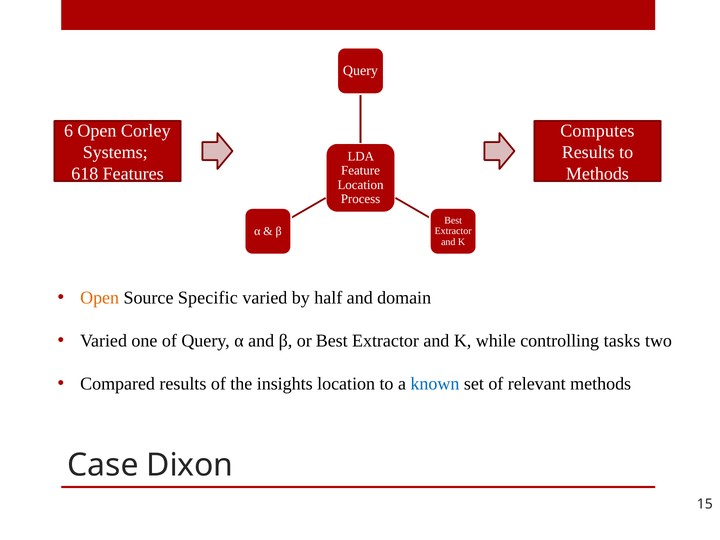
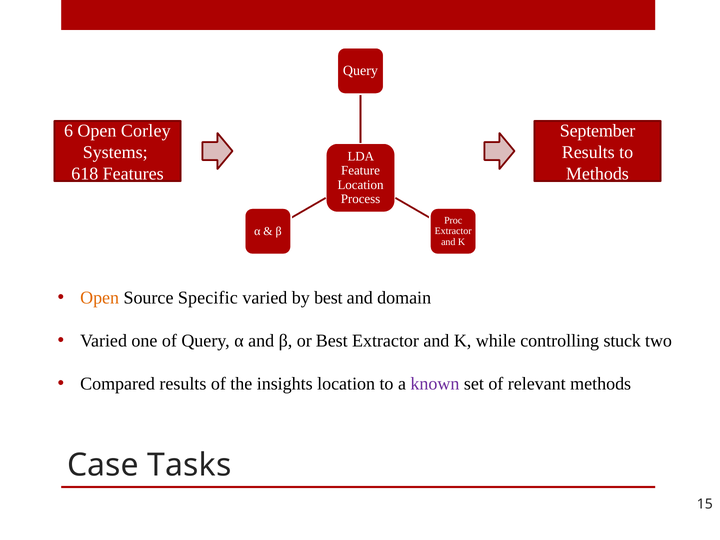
Computes: Computes -> September
Best at (453, 220): Best -> Proc
by half: half -> best
tasks: tasks -> stuck
known colour: blue -> purple
Dixon: Dixon -> Tasks
